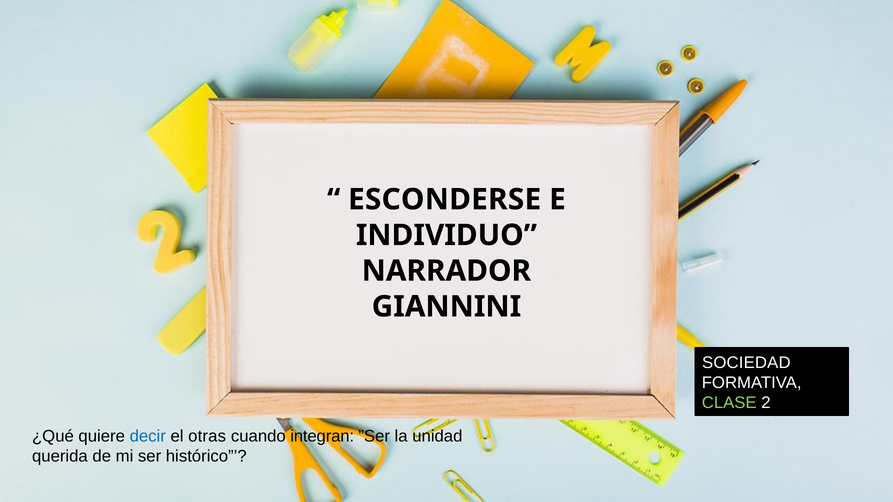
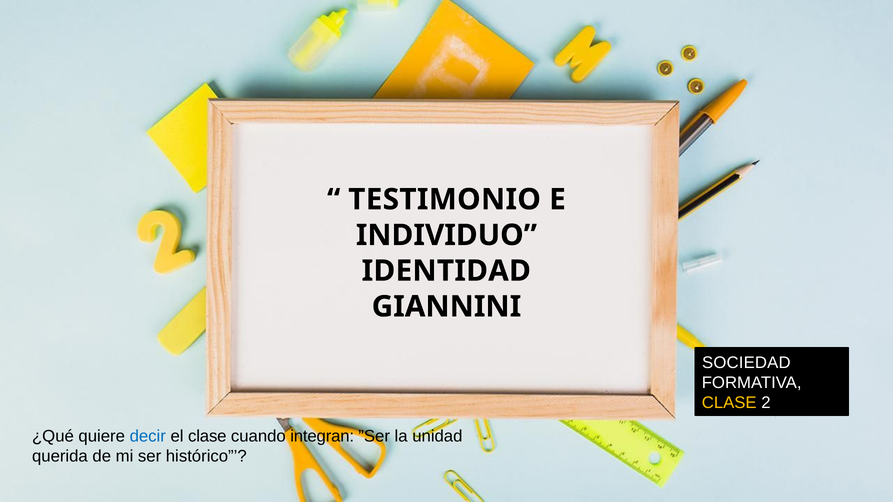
ESCONDERSE: ESCONDERSE -> TESTIMONIO
NARRADOR: NARRADOR -> IDENTIDAD
CLASE at (729, 403) colour: light green -> yellow
el otras: otras -> clase
